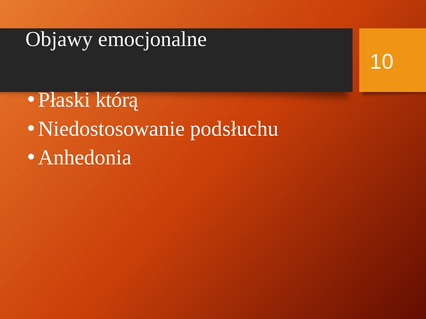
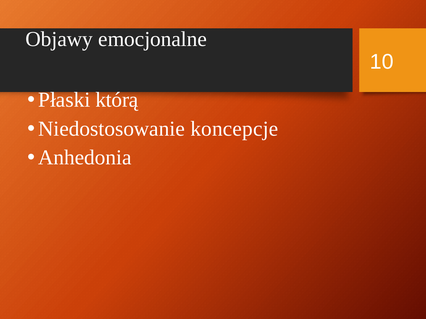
podsłuchu: podsłuchu -> koncepcje
